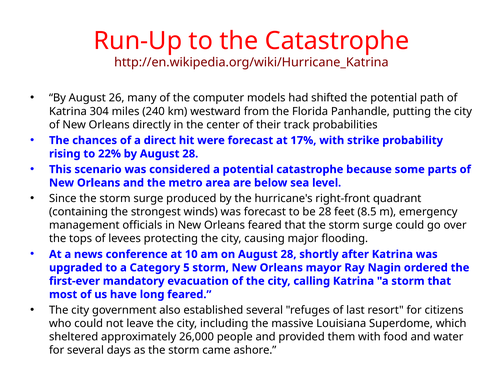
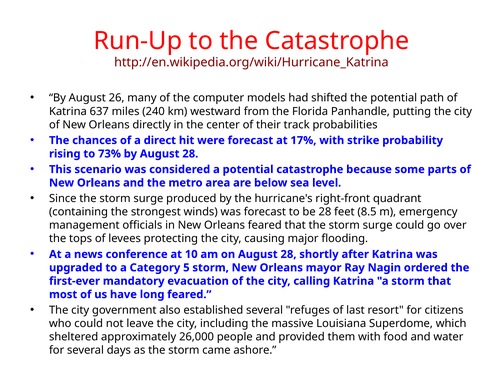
304: 304 -> 637
22%: 22% -> 73%
